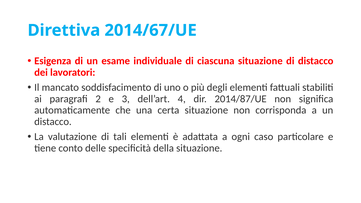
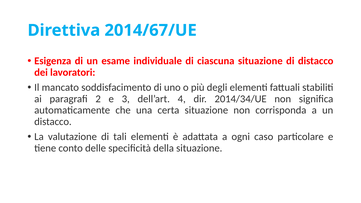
2014/87/UE: 2014/87/UE -> 2014/34/UE
